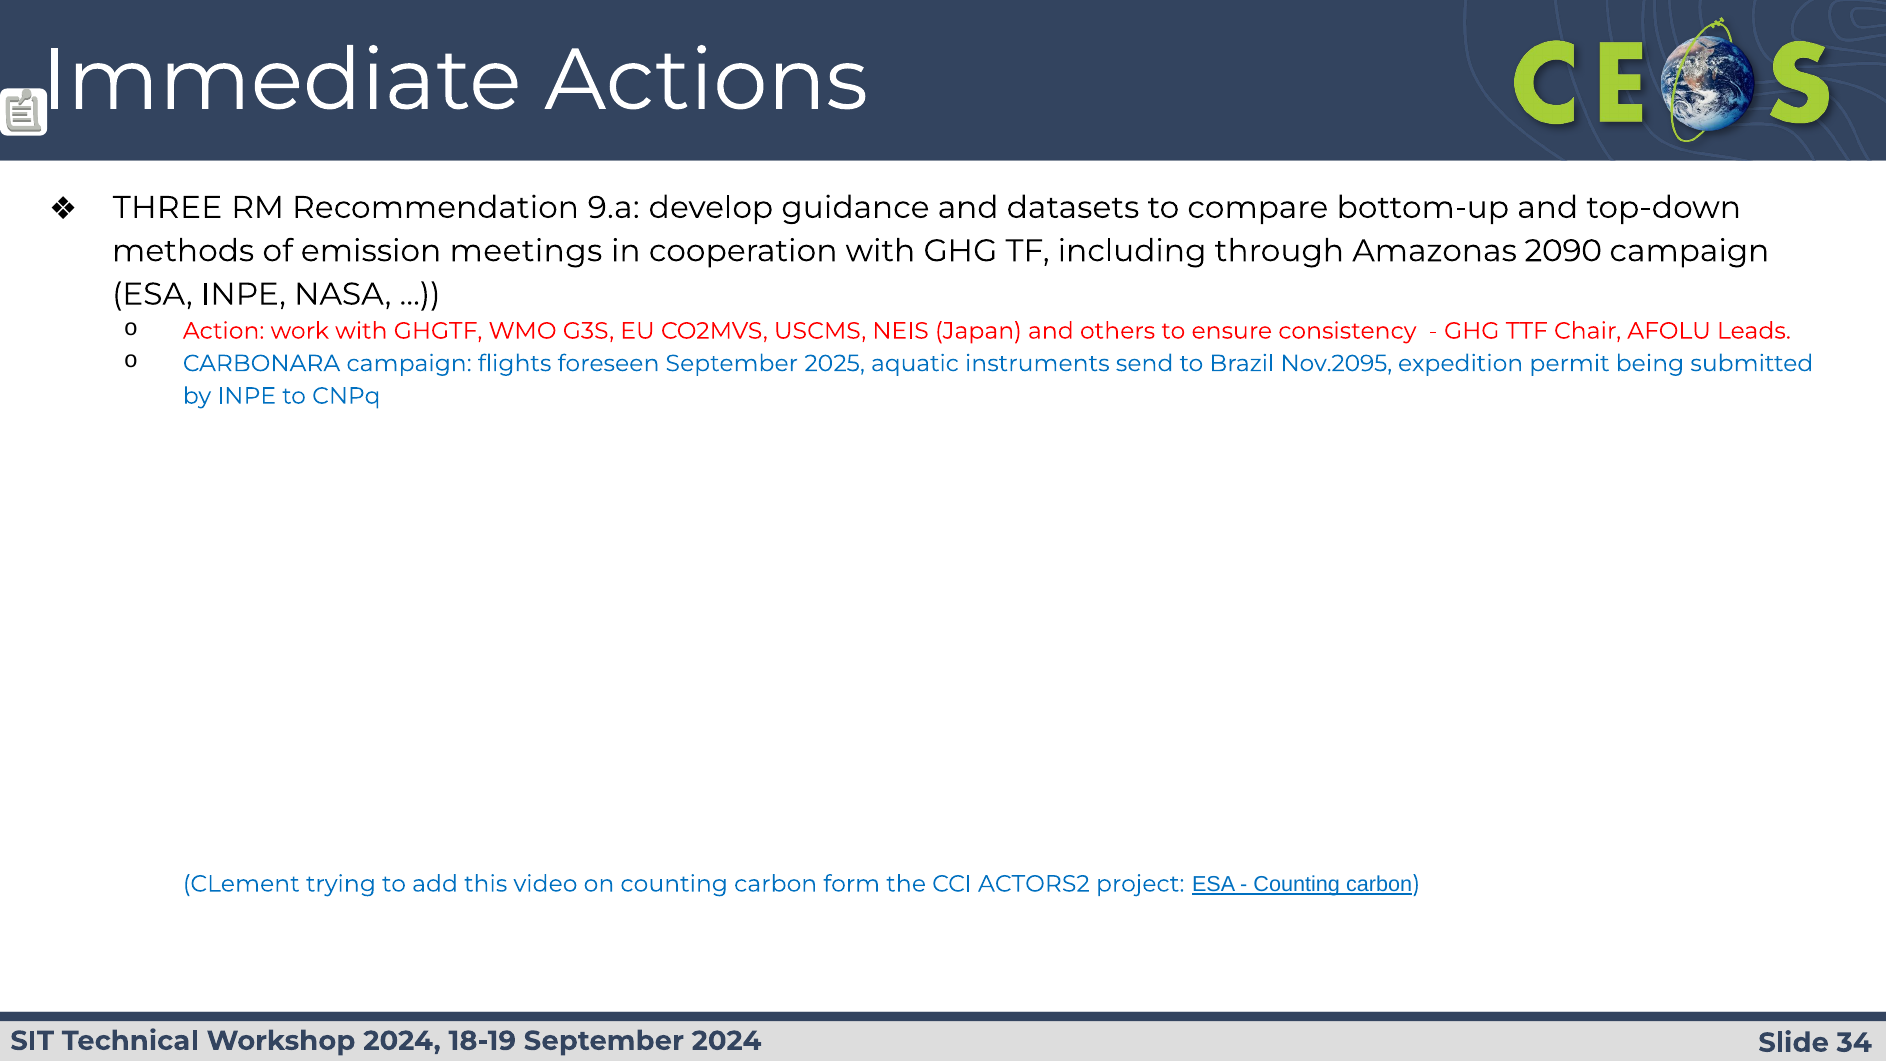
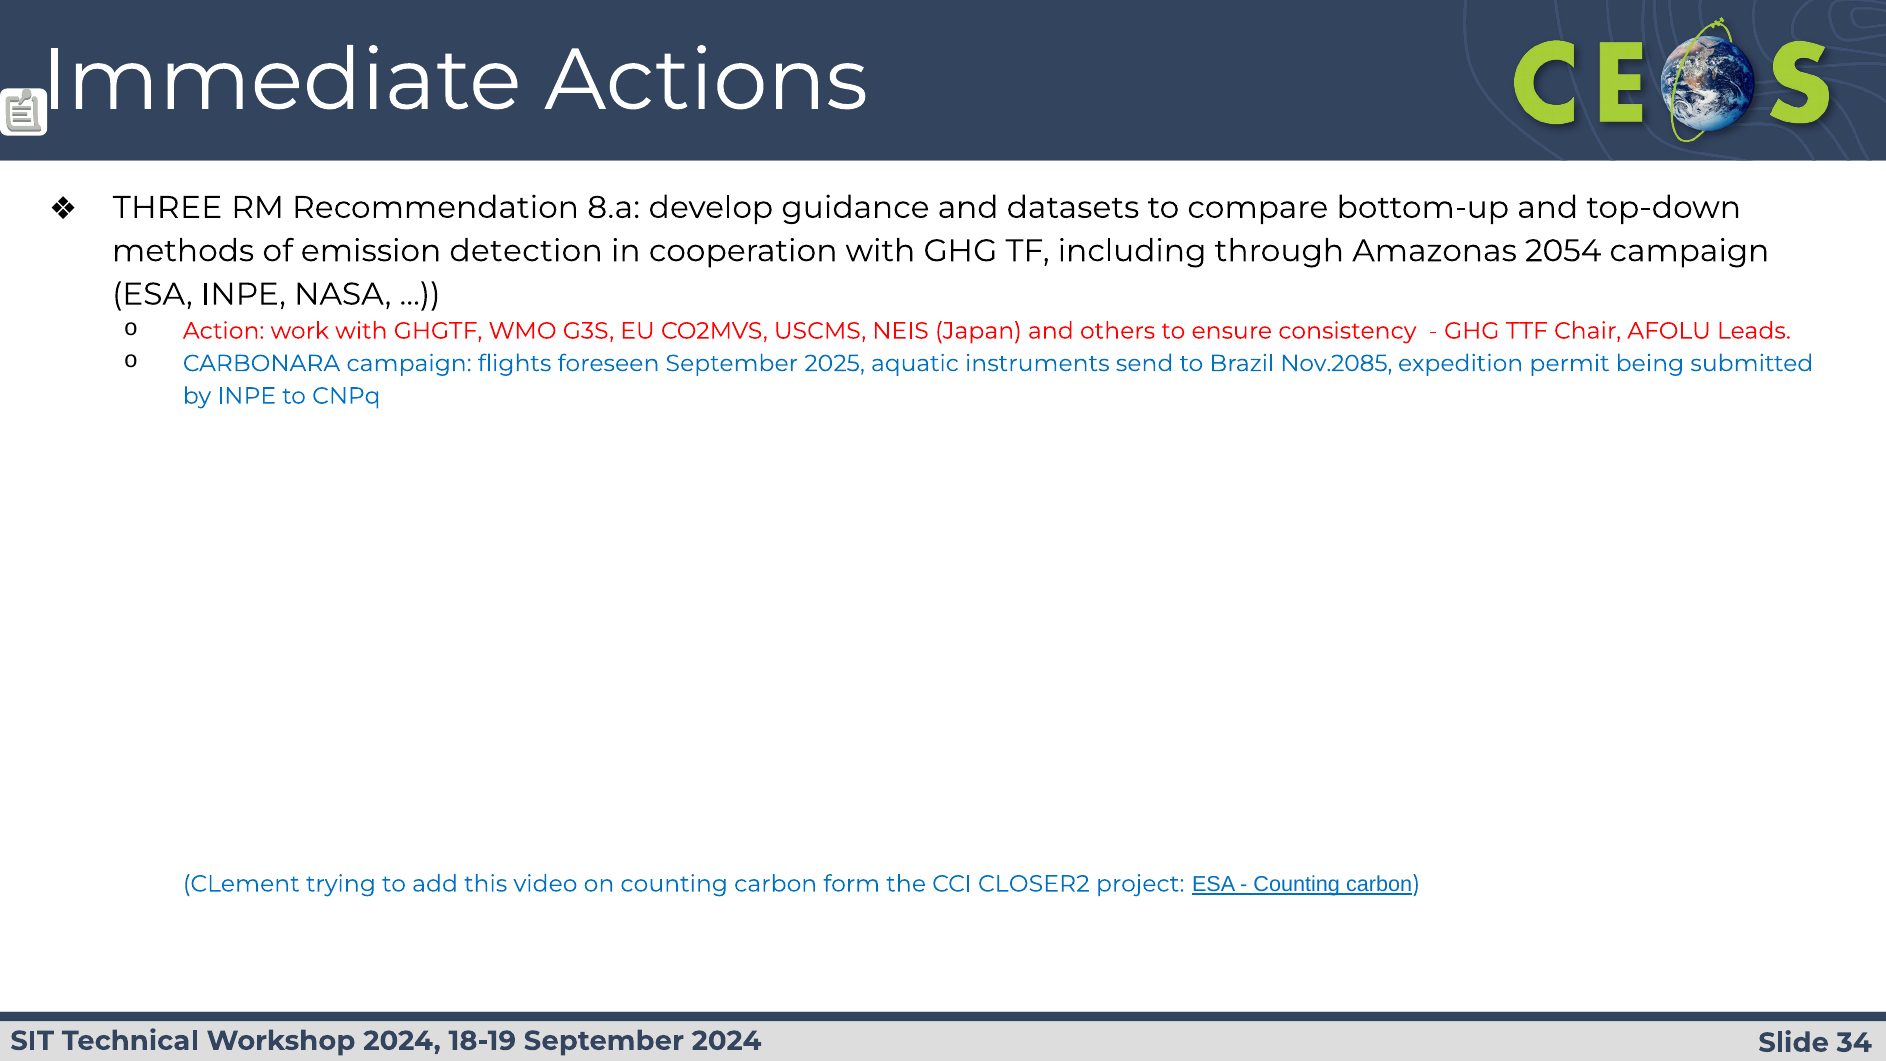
9.a: 9.a -> 8.a
meetings: meetings -> detection
2090: 2090 -> 2054
Nov.2095: Nov.2095 -> Nov.2085
ACTORS2: ACTORS2 -> CLOSER2
